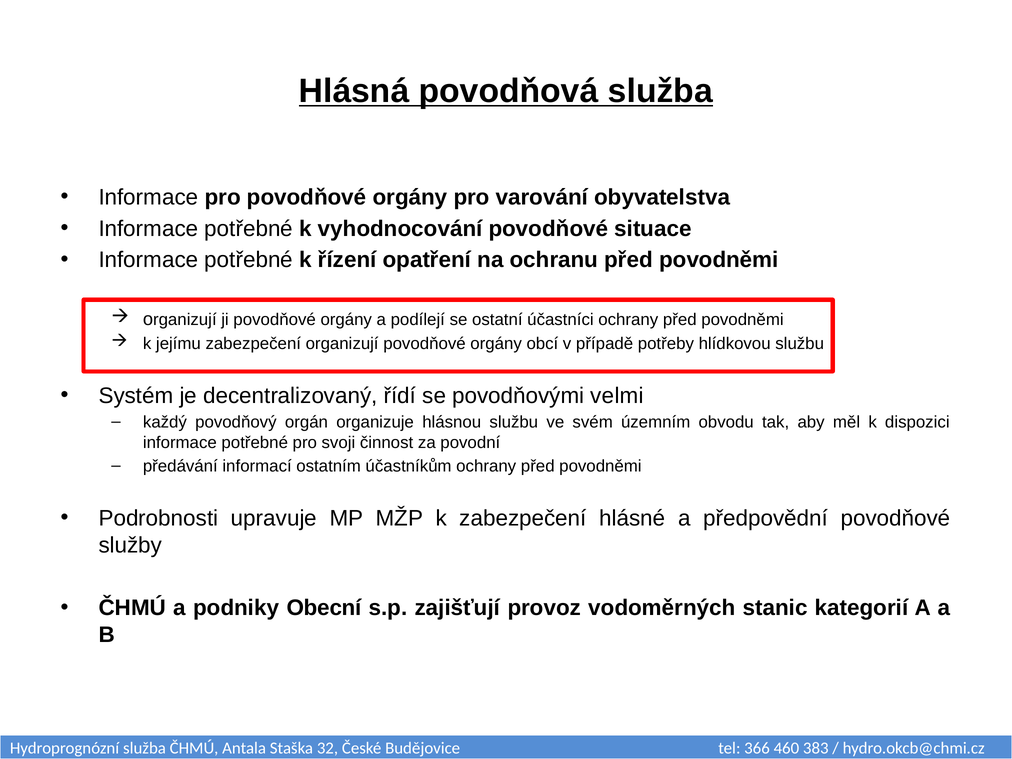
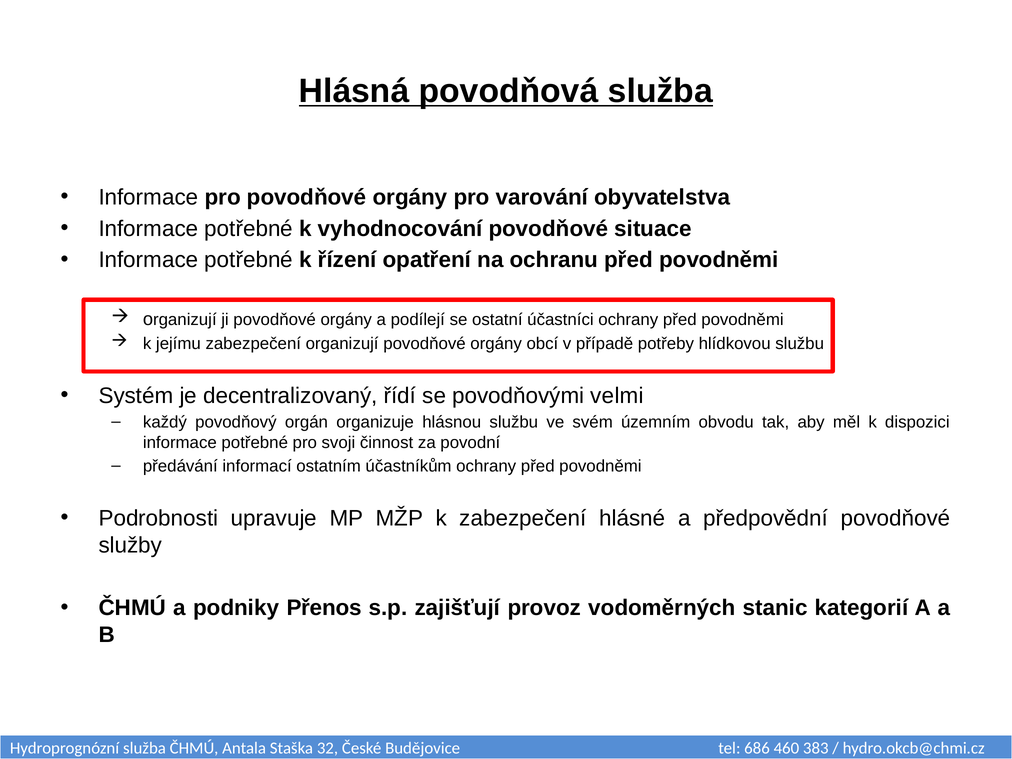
Obecní: Obecní -> Přenos
366: 366 -> 686
